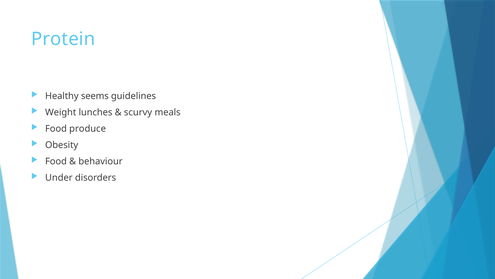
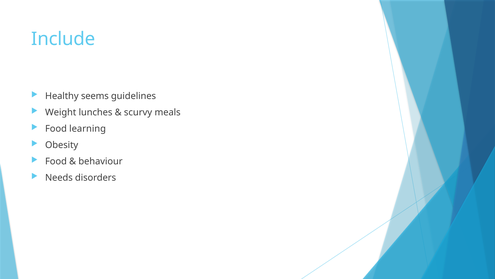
Protein: Protein -> Include
produce: produce -> learning
Under: Under -> Needs
